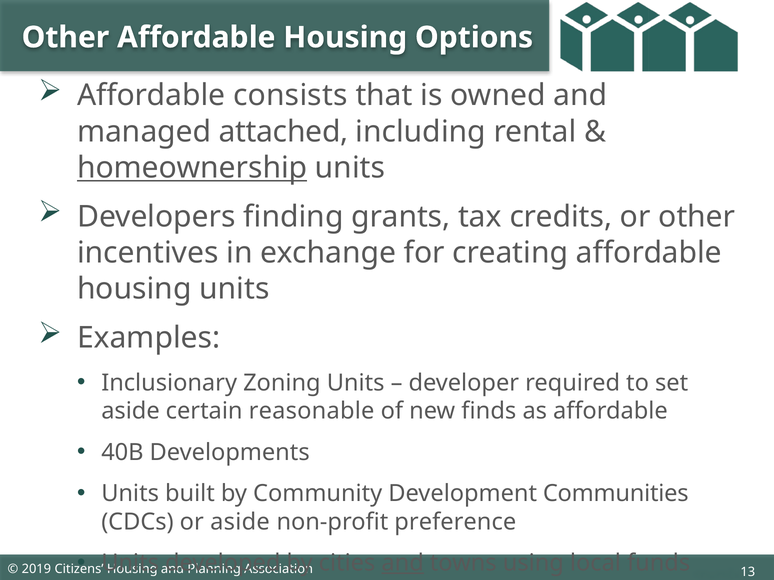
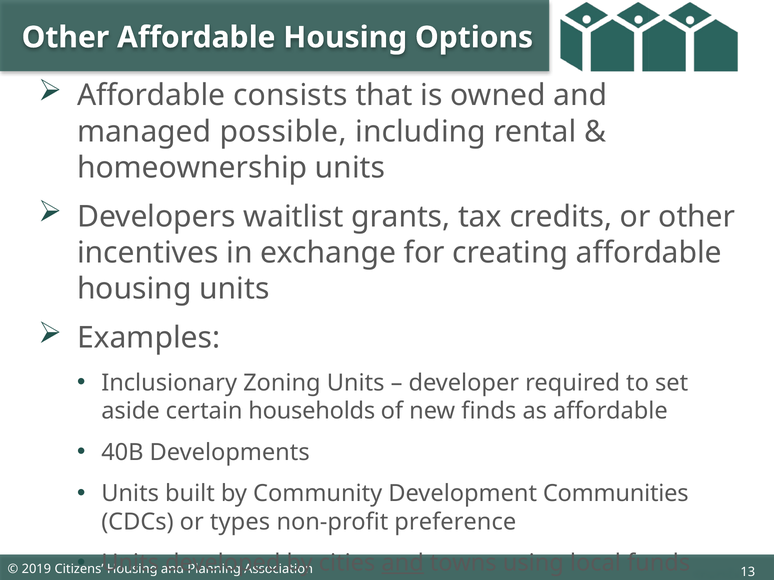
attached: attached -> possible
homeownership underline: present -> none
finding: finding -> waitlist
reasonable: reasonable -> households
or aside: aside -> types
